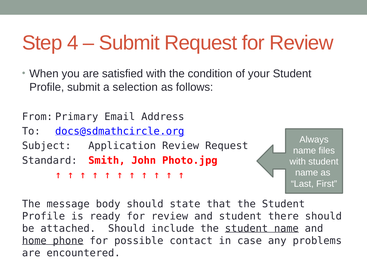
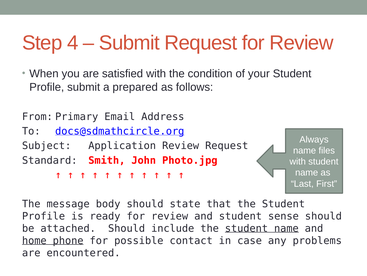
selection: selection -> prepared
there: there -> sense
